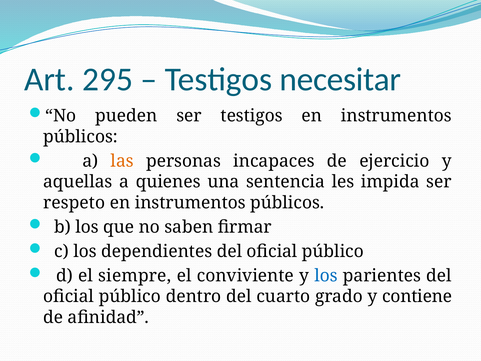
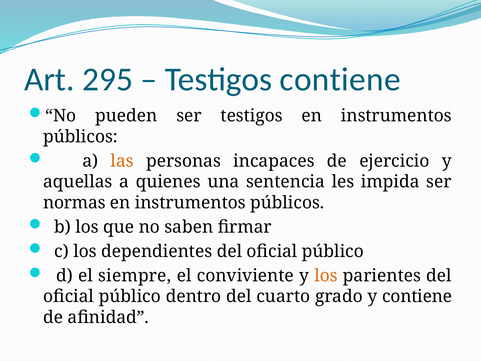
Testigos necesitar: necesitar -> contiene
respeto: respeto -> normas
los at (326, 275) colour: blue -> orange
